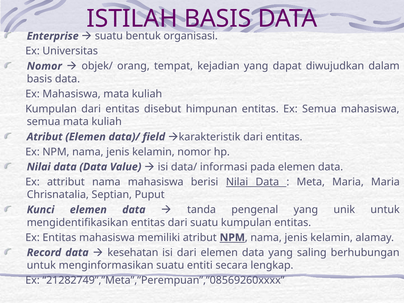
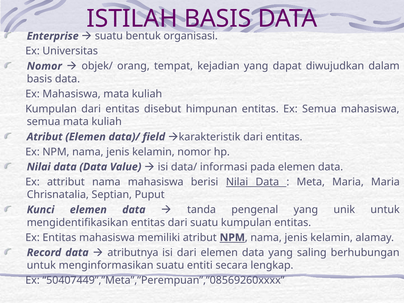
kesehatan: kesehatan -> atributnya
21282749”,”Meta”,”Perempuan”,”08569260xxxx: 21282749”,”Meta”,”Perempuan”,”08569260xxxx -> 50407449”,”Meta”,”Perempuan”,”08569260xxxx
